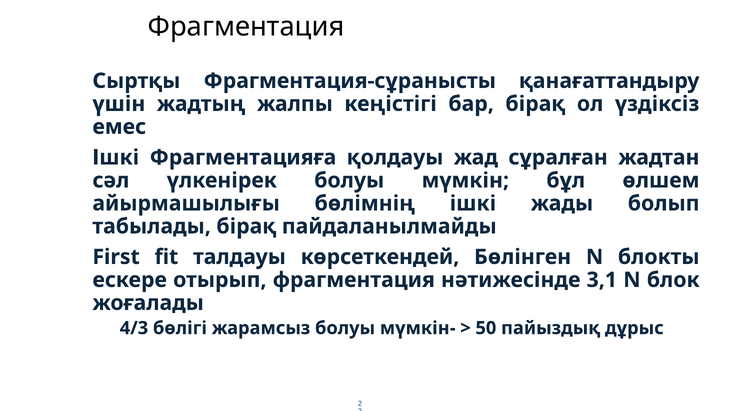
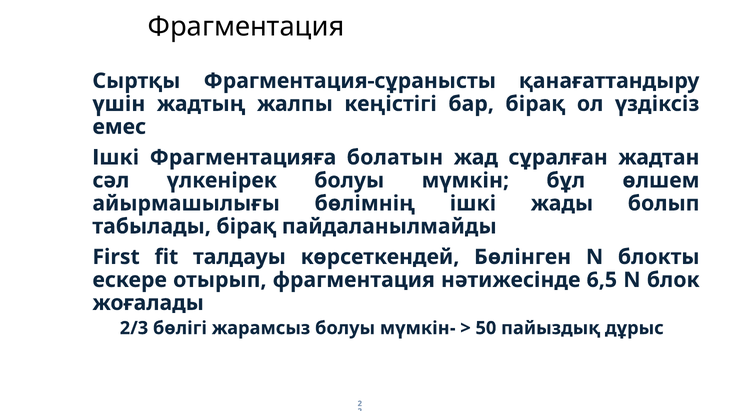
қолдауы: қолдауы -> болатын
3,1: 3,1 -> 6,5
4/3: 4/3 -> 2/3
